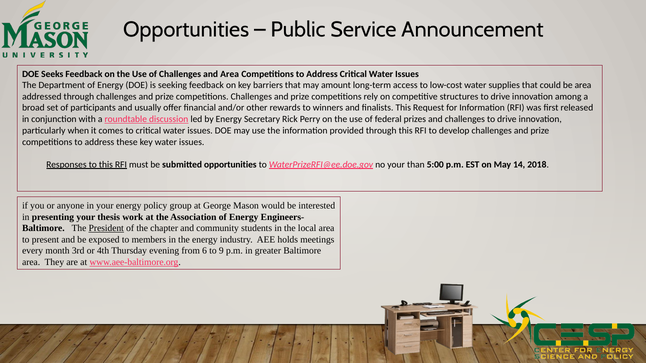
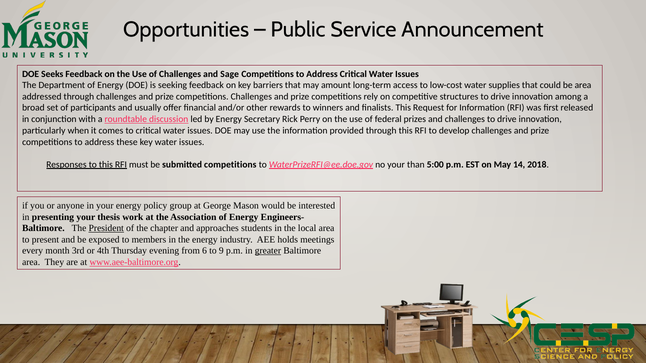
and Area: Area -> Sage
submitted opportunities: opportunities -> competitions
community: community -> approaches
greater underline: none -> present
